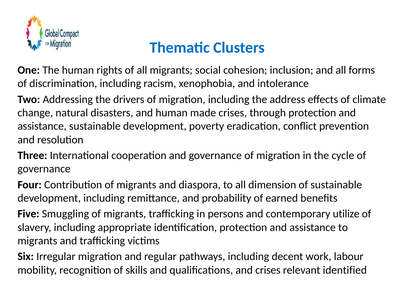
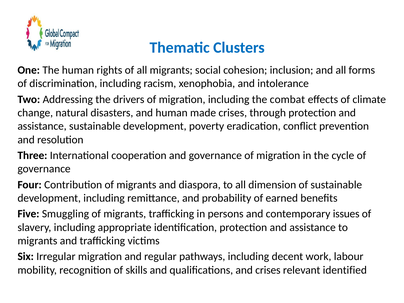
address: address -> combat
utilize: utilize -> issues
